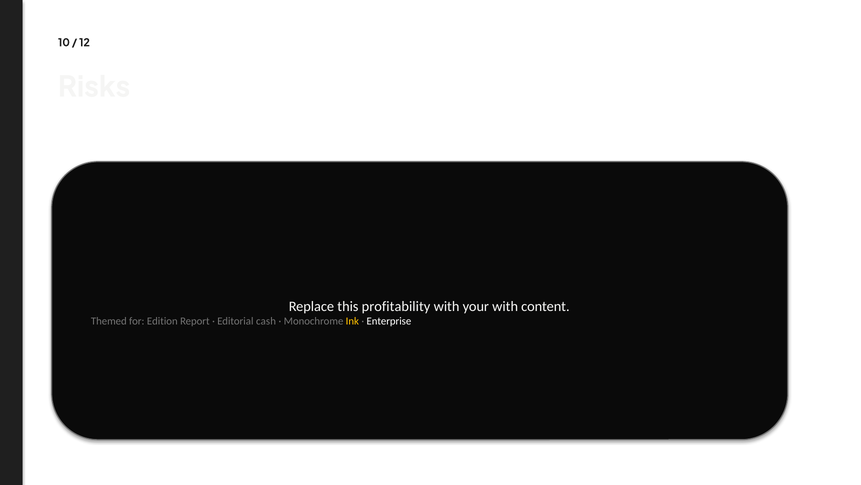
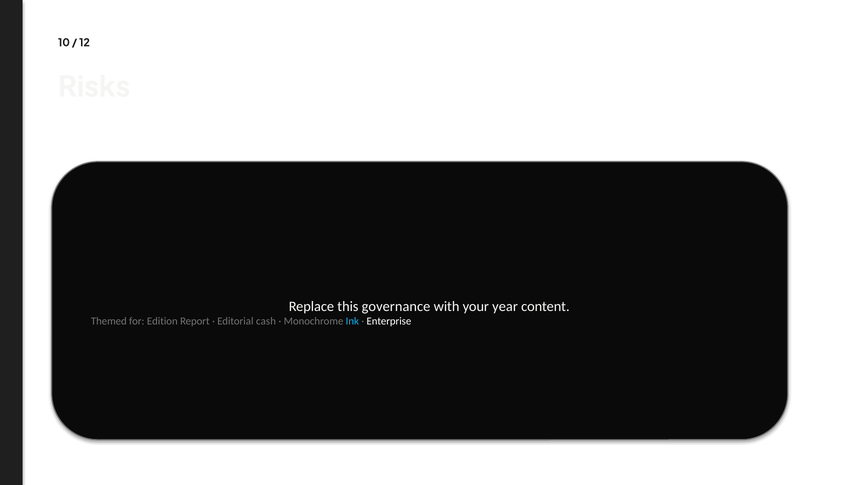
profitability: profitability -> governance
your with: with -> year
Ink colour: yellow -> light blue
